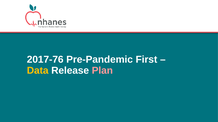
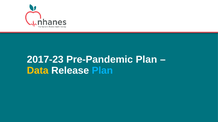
2017-76: 2017-76 -> 2017-23
Pre-Pandemic First: First -> Plan
Plan at (102, 71) colour: pink -> light blue
